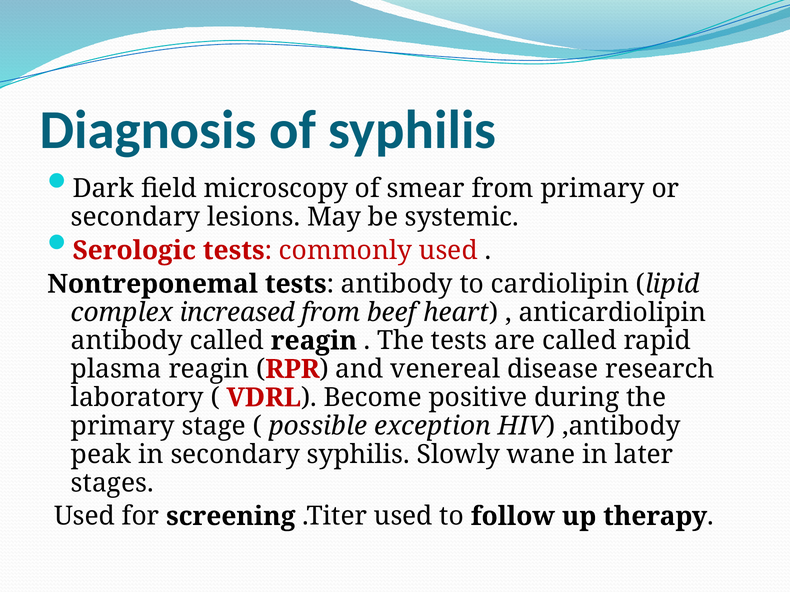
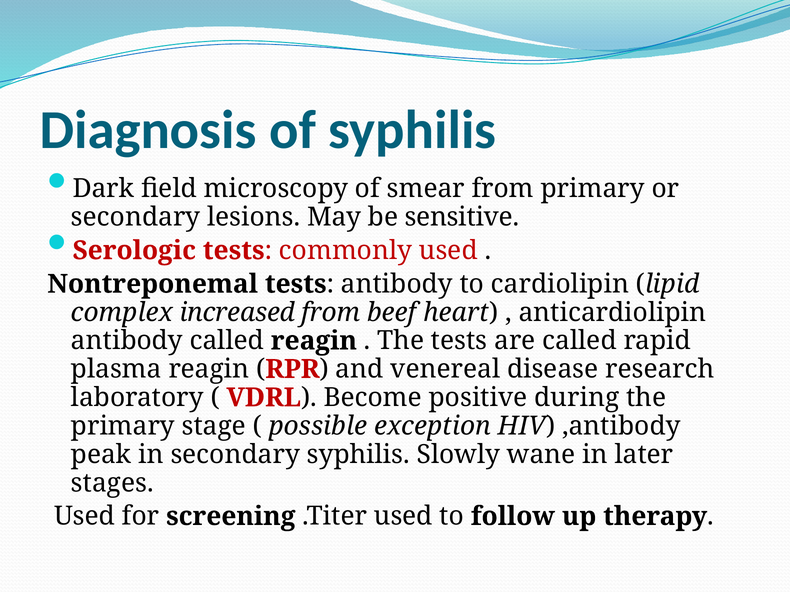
systemic: systemic -> sensitive
